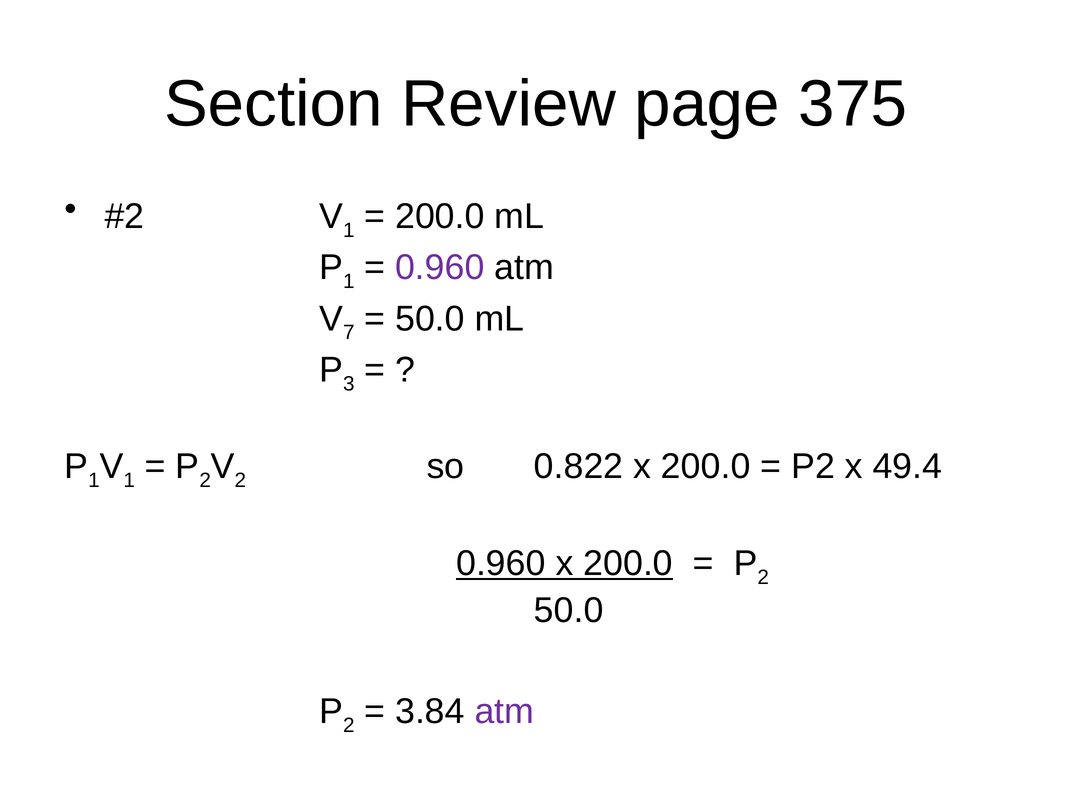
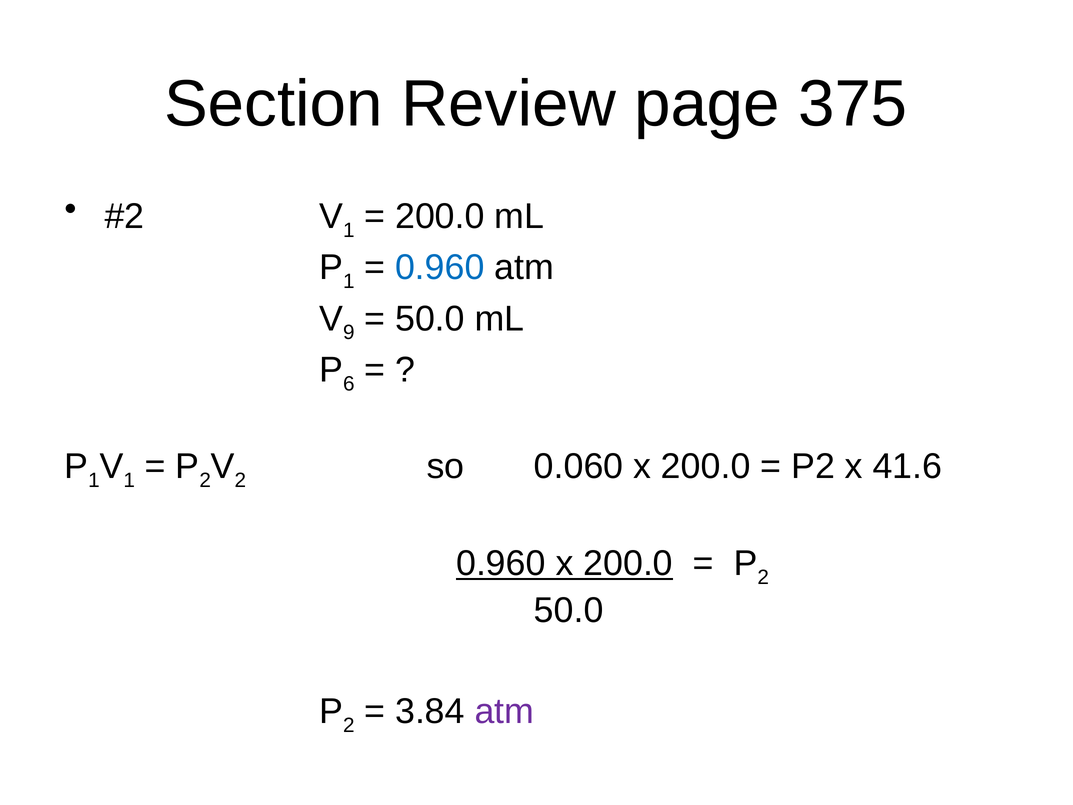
0.960 at (440, 268) colour: purple -> blue
7: 7 -> 9
3: 3 -> 6
0.822: 0.822 -> 0.060
49.4: 49.4 -> 41.6
